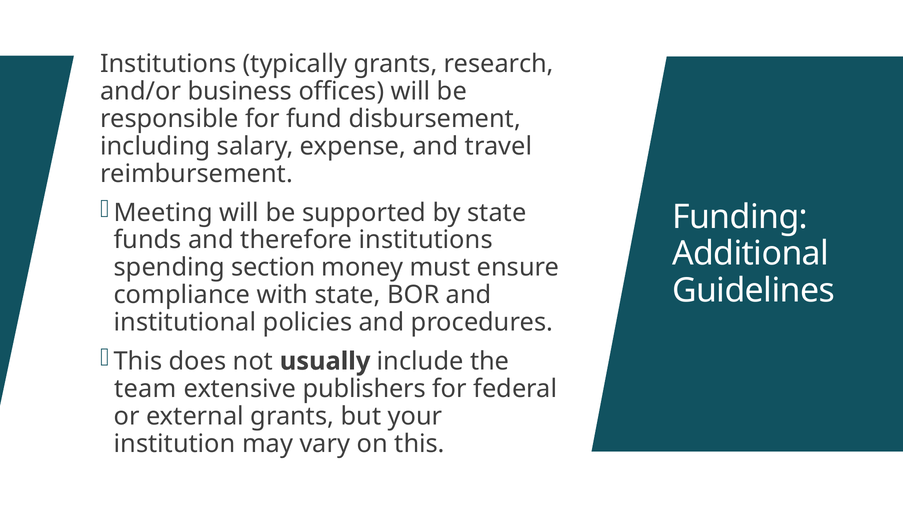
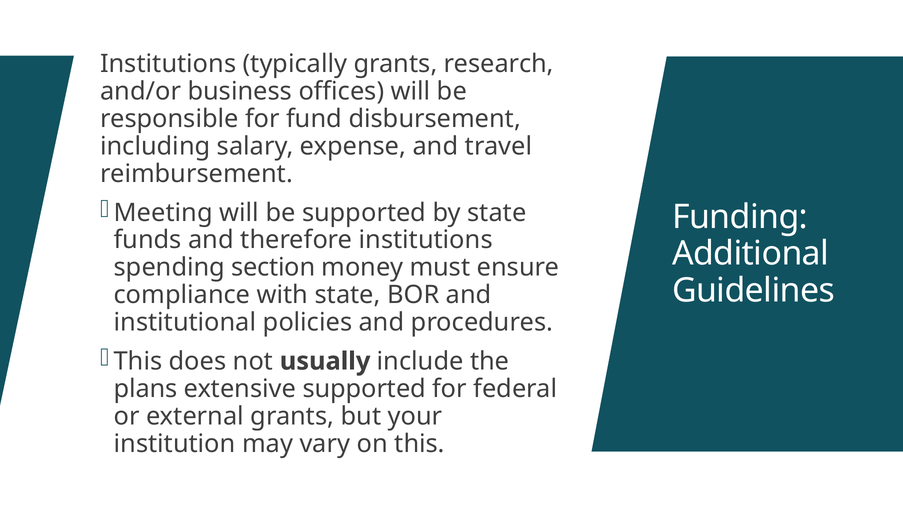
team: team -> plans
extensive publishers: publishers -> supported
